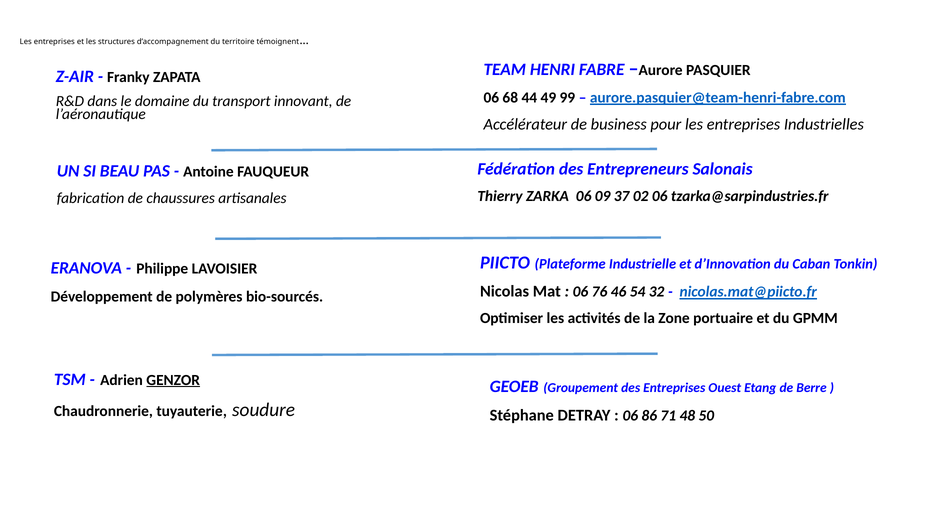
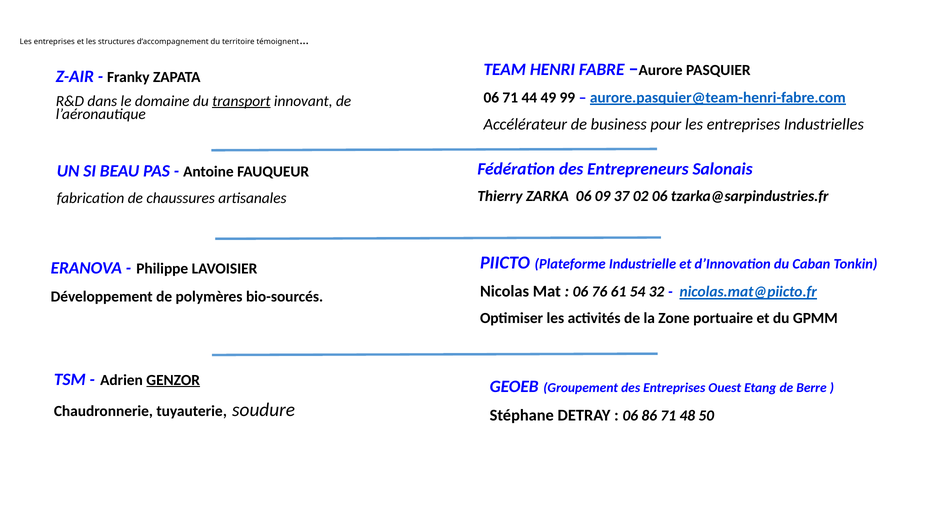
06 68: 68 -> 71
transport underline: none -> present
46: 46 -> 61
